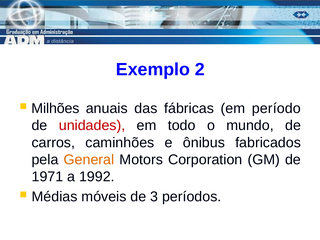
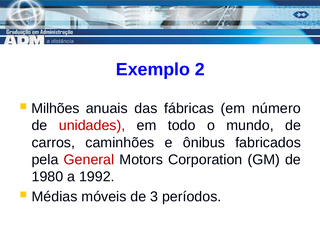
período: período -> número
General colour: orange -> red
1971: 1971 -> 1980
